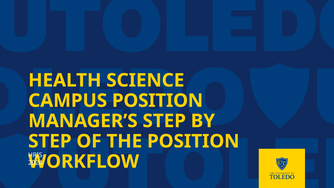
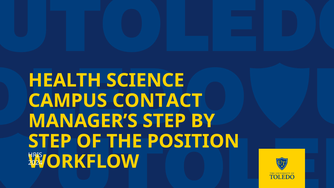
CAMPUS POSITION: POSITION -> CONTACT
